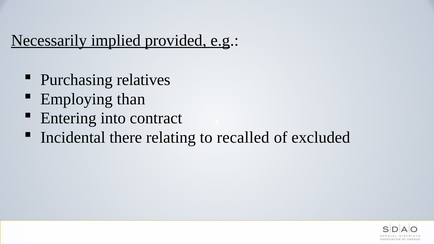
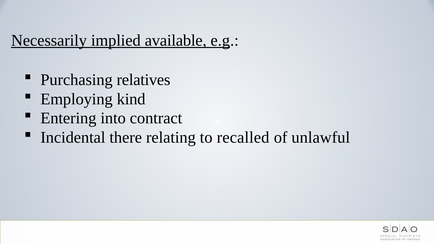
provided: provided -> available
than: than -> kind
excluded: excluded -> unlawful
